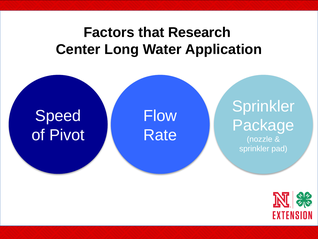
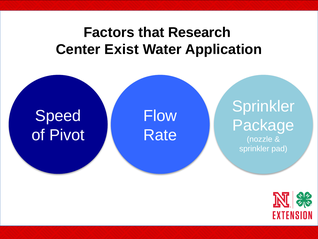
Long: Long -> Exist
